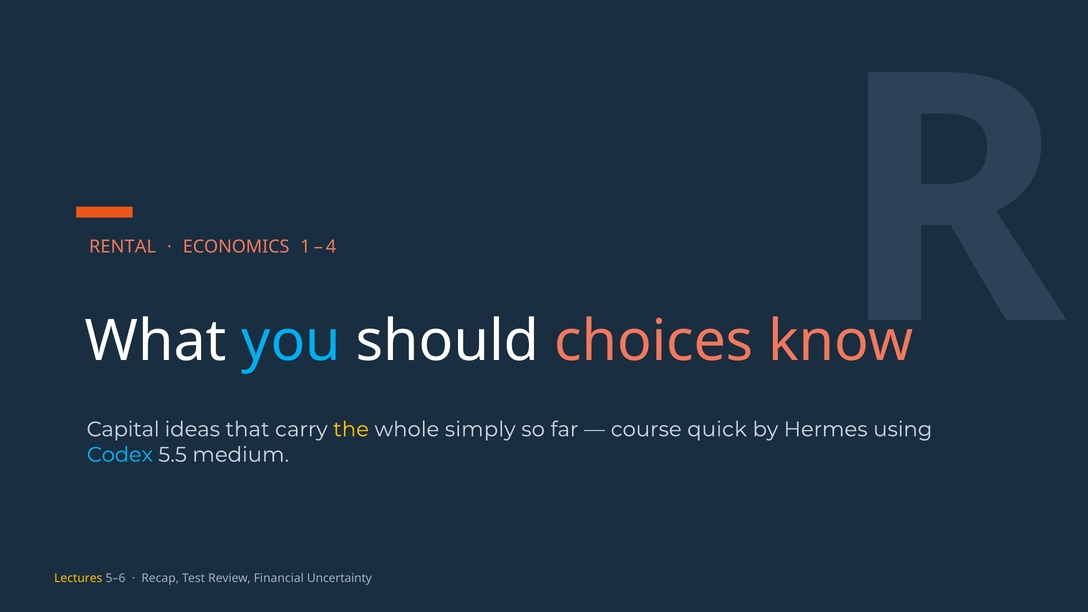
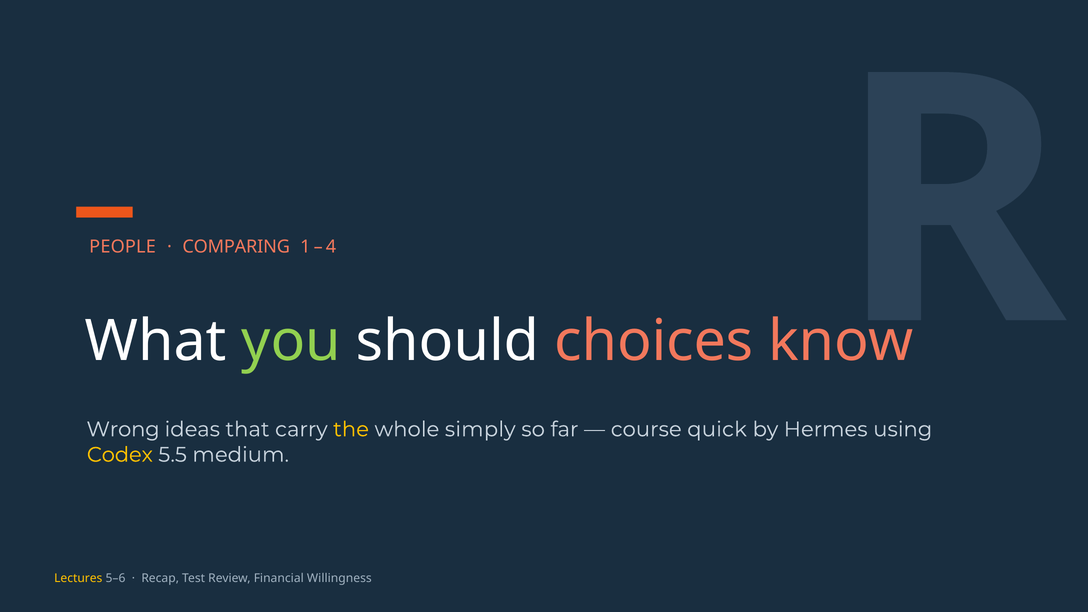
RENTAL: RENTAL -> PEOPLE
ECONOMICS: ECONOMICS -> COMPARING
you colour: light blue -> light green
Capital: Capital -> Wrong
Codex colour: light blue -> yellow
Uncertainty: Uncertainty -> Willingness
